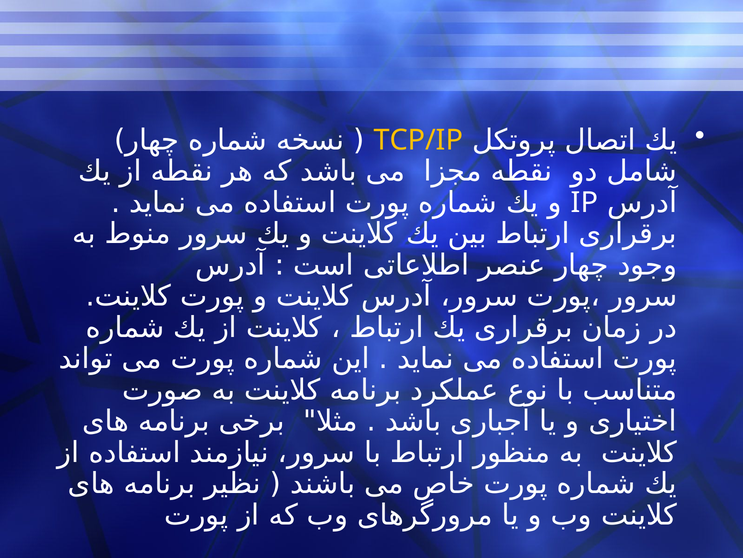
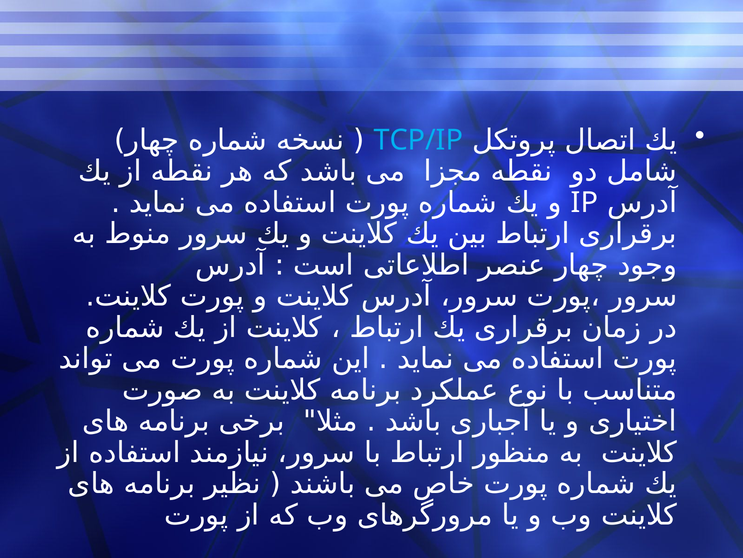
TCP/IP colour: yellow -> light blue
